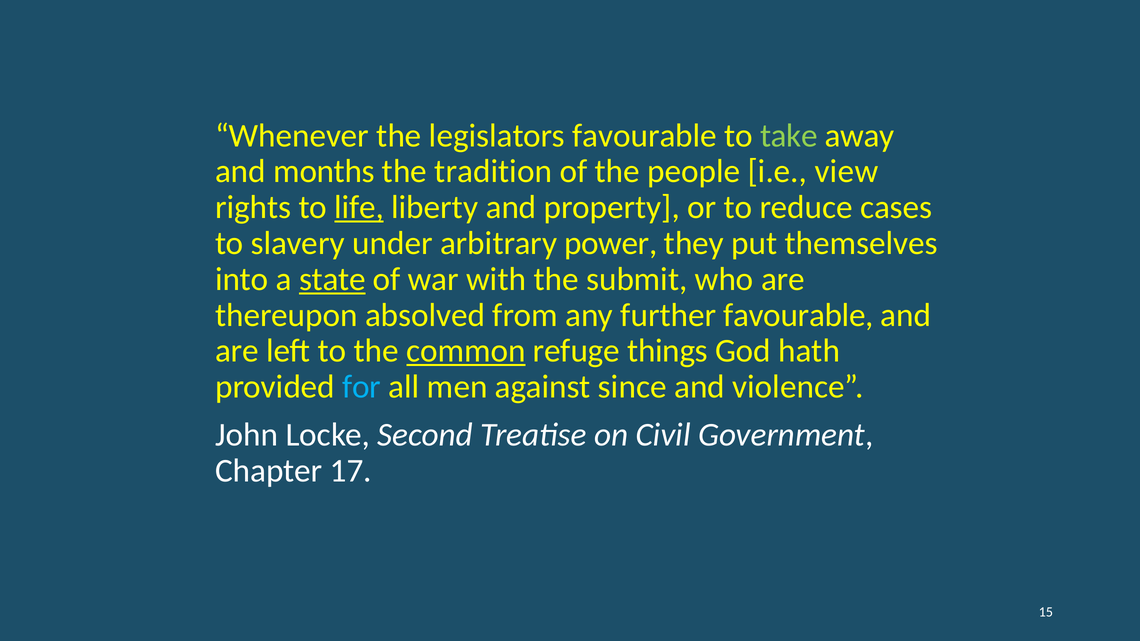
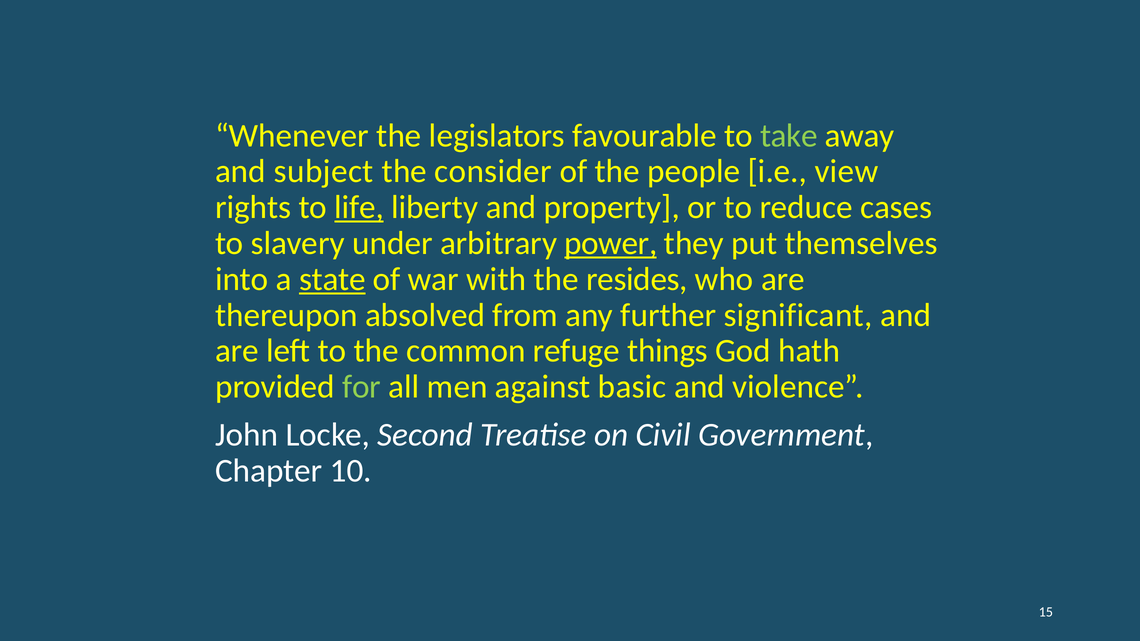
months: months -> subject
tradition: tradition -> consider
power underline: none -> present
submit: submit -> resides
further favourable: favourable -> significant
common underline: present -> none
for colour: light blue -> light green
since: since -> basic
17: 17 -> 10
